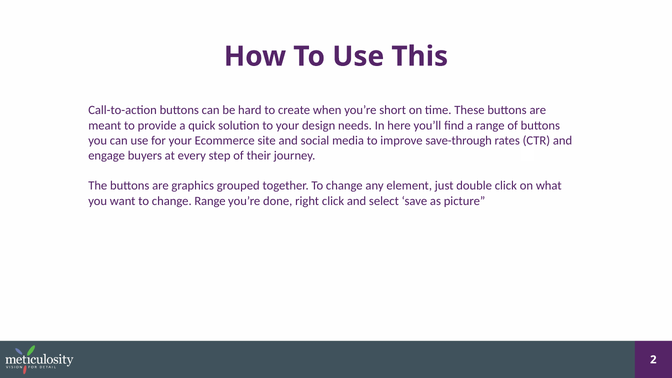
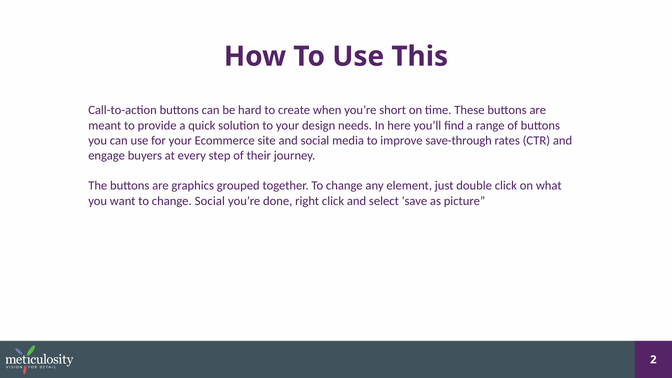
change Range: Range -> Social
